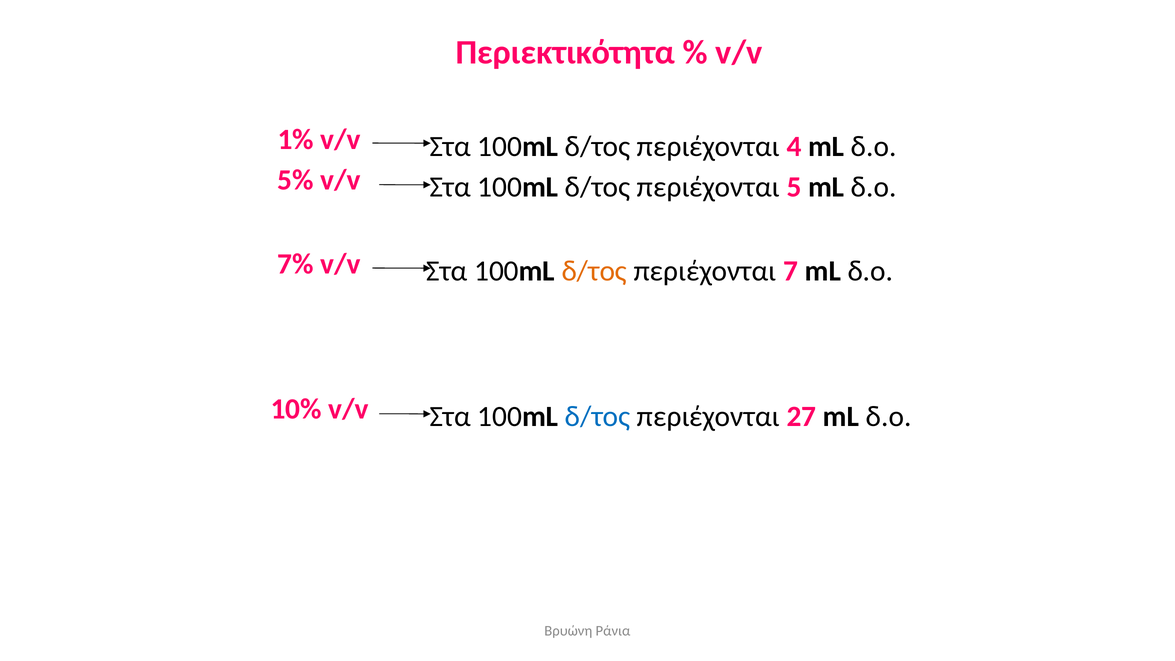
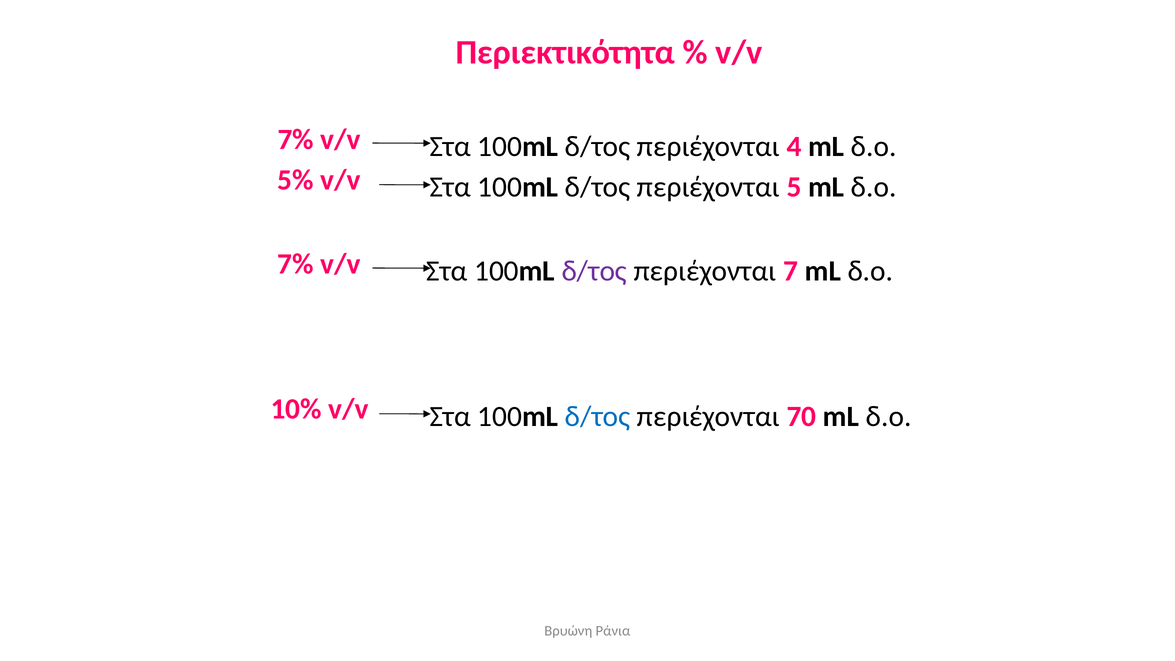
1% at (296, 139): 1% -> 7%
δ/τος at (594, 271) colour: orange -> purple
27: 27 -> 70
